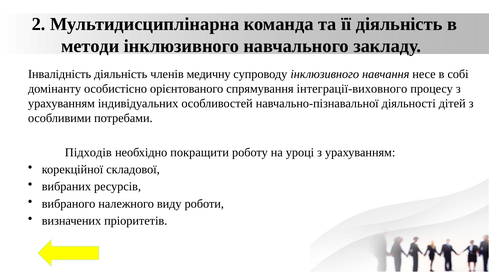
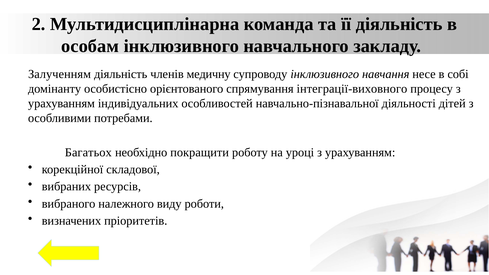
методи: методи -> особам
Інвалідність: Інвалідність -> Залученням
Підходів: Підходів -> Багатьох
